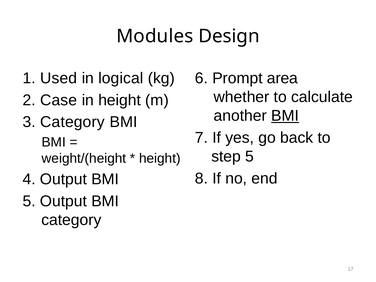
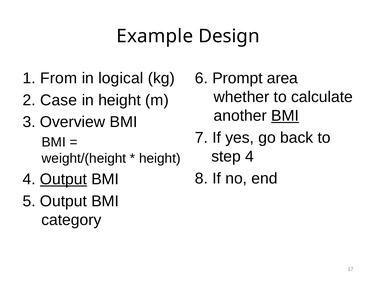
Modules: Modules -> Example
Used: Used -> From
3 Category: Category -> Overview
step 5: 5 -> 4
Output at (63, 179) underline: none -> present
